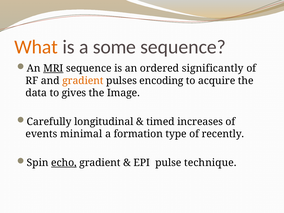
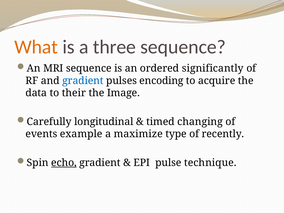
some: some -> three
MRI underline: present -> none
gradient at (83, 81) colour: orange -> blue
gives: gives -> their
increases: increases -> changing
minimal: minimal -> example
formation: formation -> maximize
